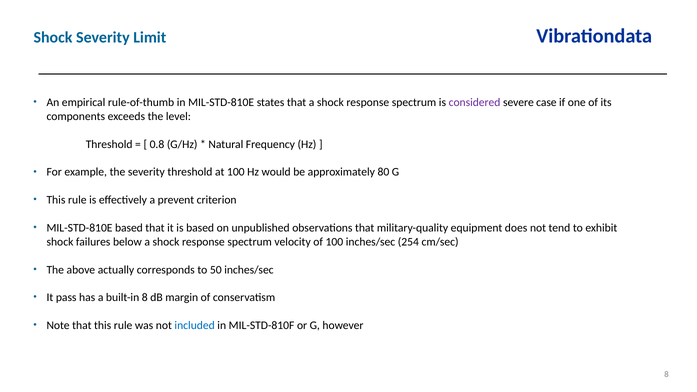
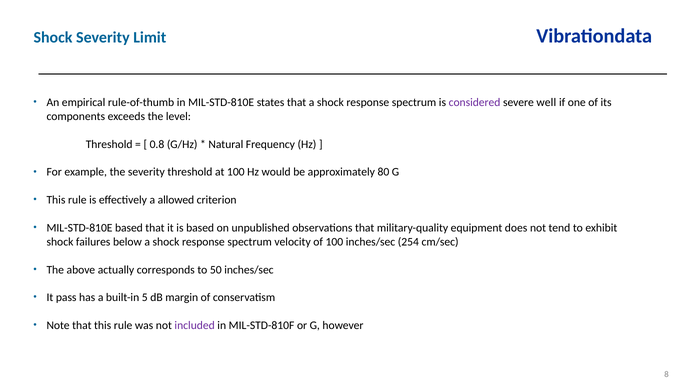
case: case -> well
prevent: prevent -> allowed
built-in 8: 8 -> 5
included colour: blue -> purple
